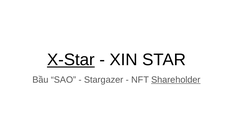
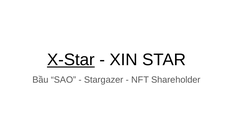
Shareholder underline: present -> none
